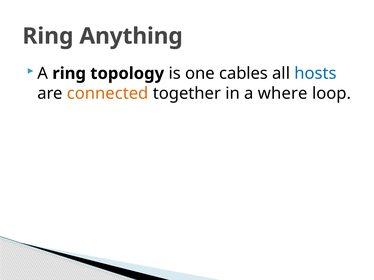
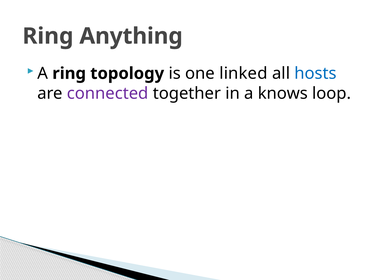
cables: cables -> linked
connected colour: orange -> purple
where: where -> knows
